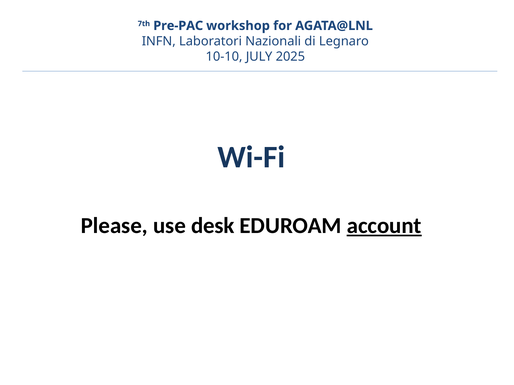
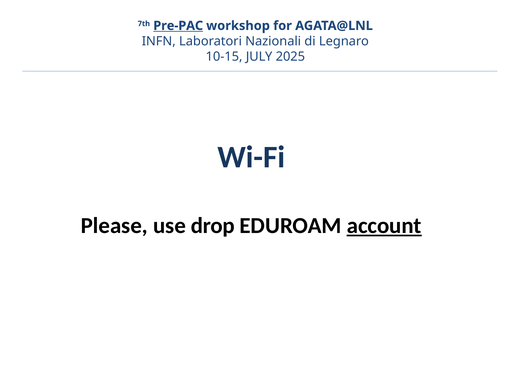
Pre-PAC underline: none -> present
10-10: 10-10 -> 10-15
desk: desk -> drop
